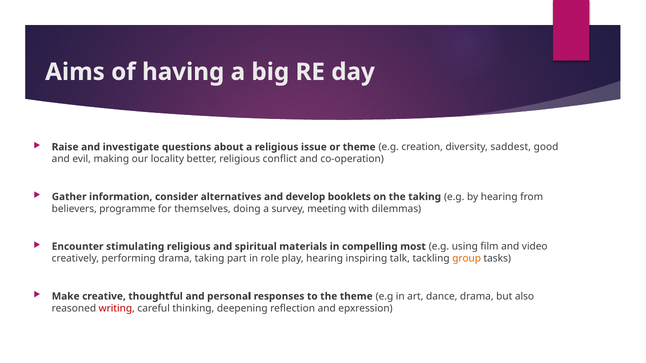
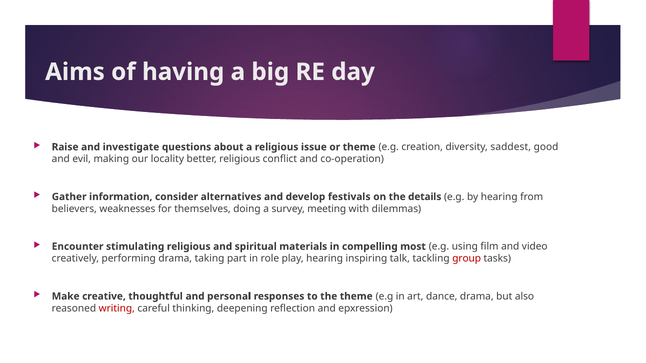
booklets: booklets -> festivals
the taking: taking -> details
programme: programme -> weaknesses
group colour: orange -> red
